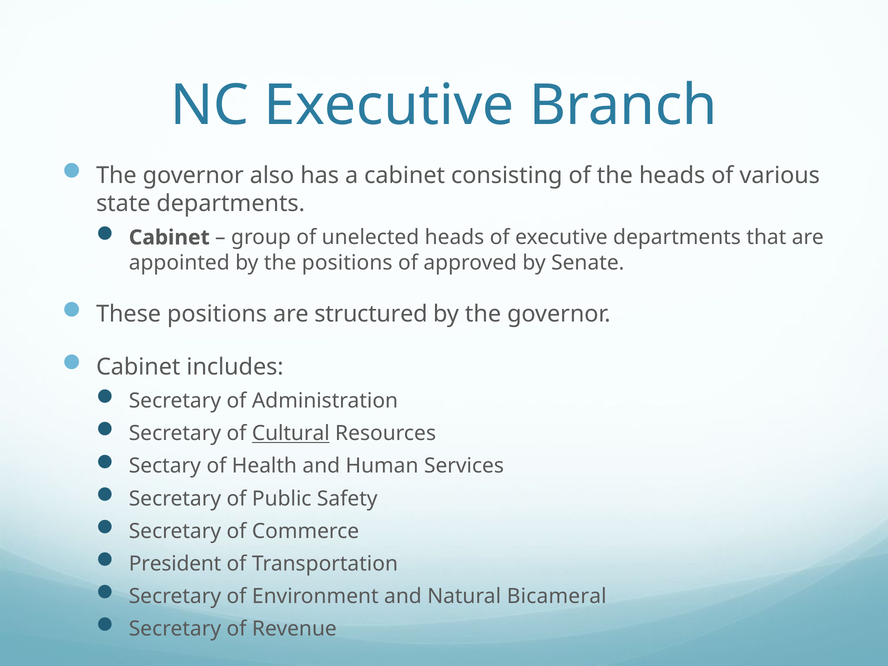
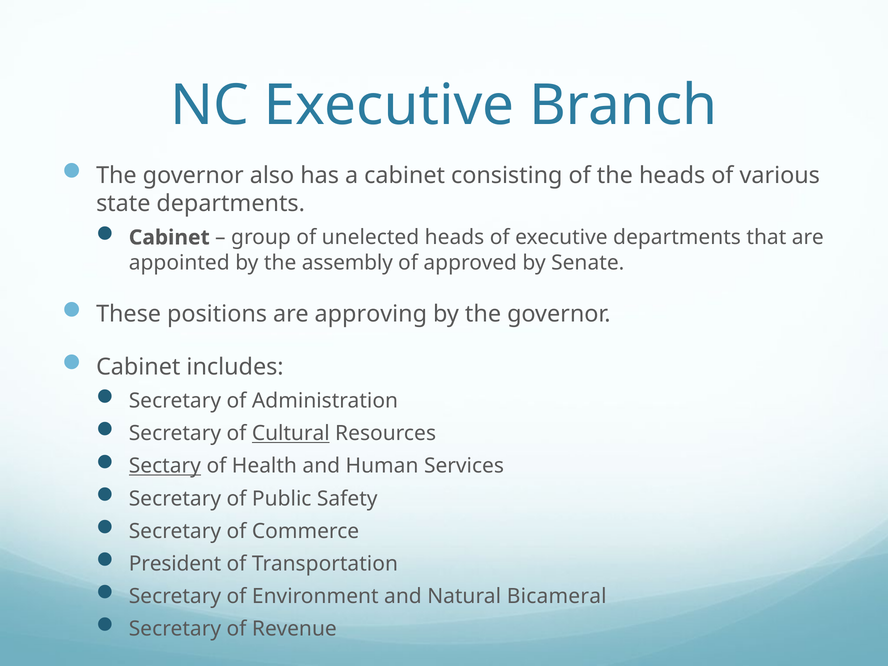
the positions: positions -> assembly
structured: structured -> approving
Sectary underline: none -> present
